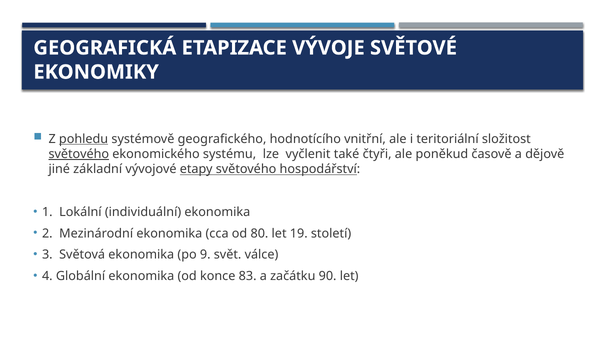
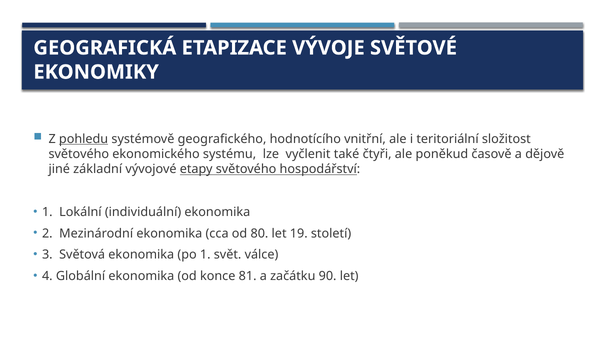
světového at (79, 154) underline: present -> none
po 9: 9 -> 1
83: 83 -> 81
